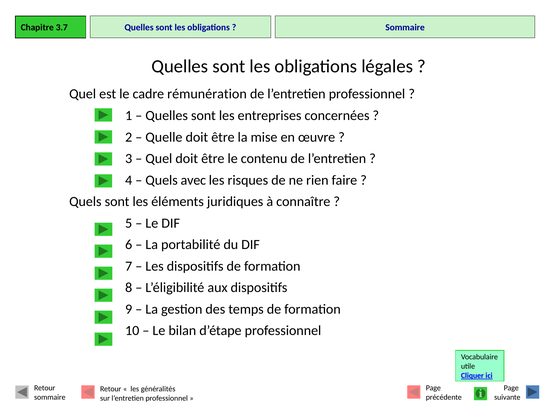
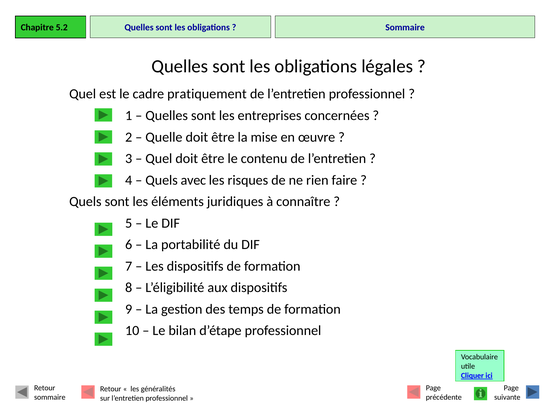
3.7: 3.7 -> 5.2
rémunération: rémunération -> pratiquement
